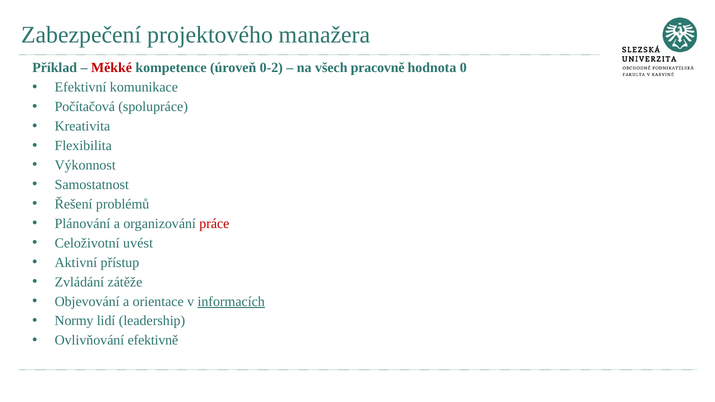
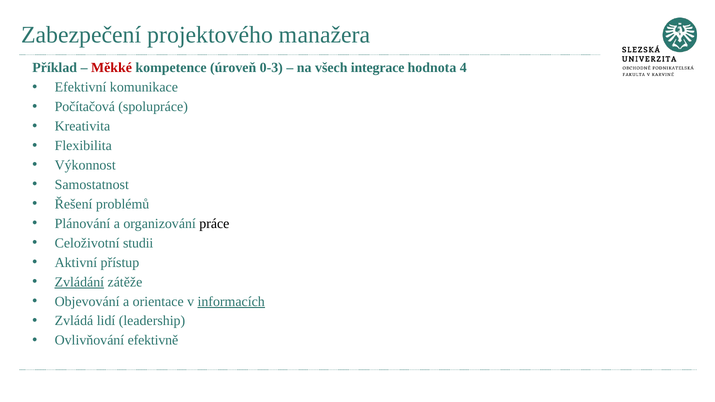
0-2: 0-2 -> 0-3
pracovně: pracovně -> integrace
0: 0 -> 4
práce colour: red -> black
uvést: uvést -> studii
Zvládání underline: none -> present
Normy: Normy -> Zvládá
